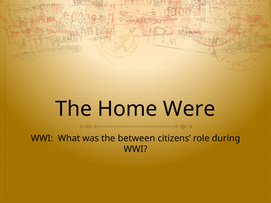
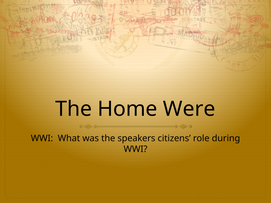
between: between -> speakers
